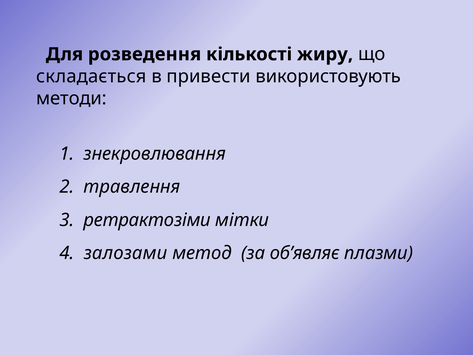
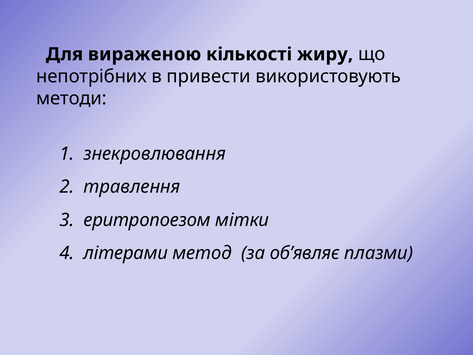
розведення: розведення -> вираженою
складається: складається -> непотрібних
ретрактозіми: ретрактозіми -> еритропоезом
залозами: залозами -> літерами
